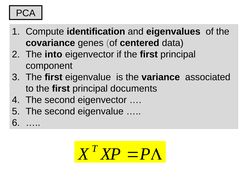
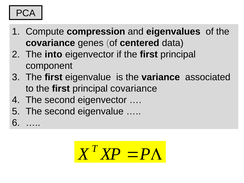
identification: identification -> compression
principal documents: documents -> covariance
